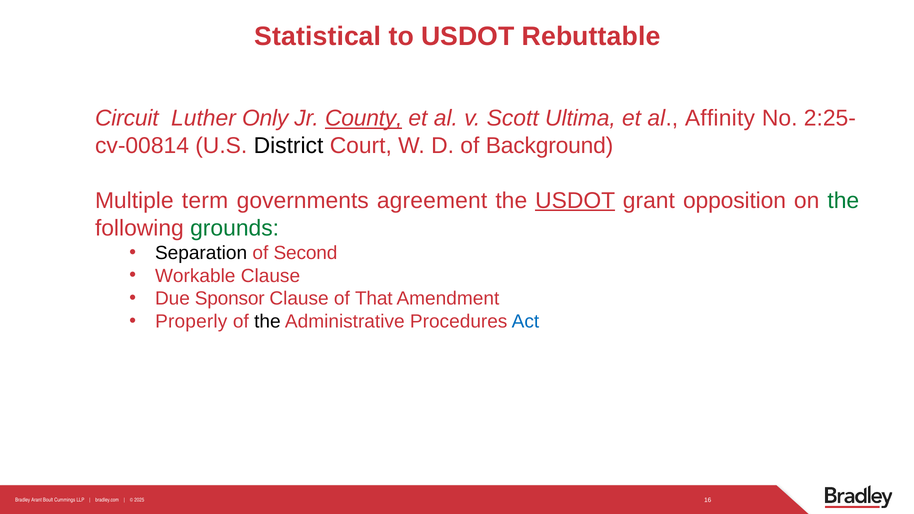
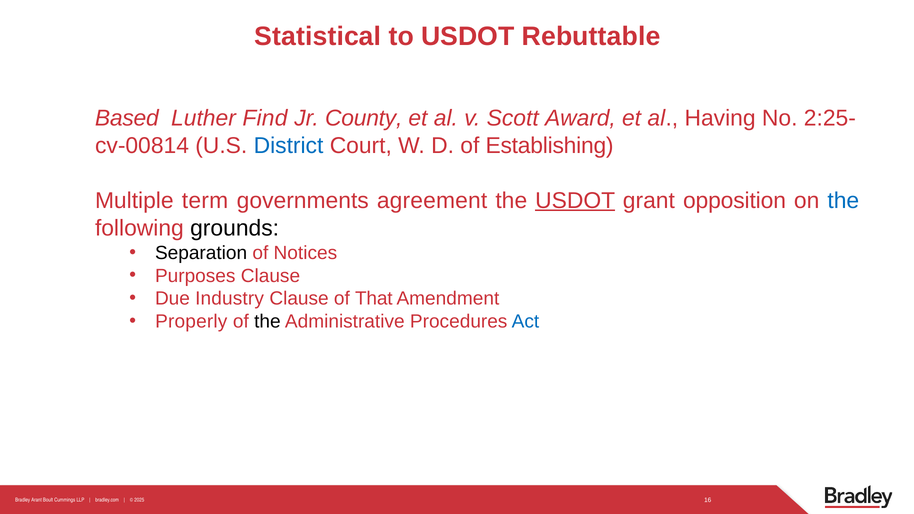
Circuit: Circuit -> Based
Only: Only -> Find
County underline: present -> none
Ultima: Ultima -> Award
Affinity: Affinity -> Having
District colour: black -> blue
Background: Background -> Establishing
the at (843, 201) colour: green -> blue
grounds colour: green -> black
Second: Second -> Notices
Workable: Workable -> Purposes
Sponsor: Sponsor -> Industry
